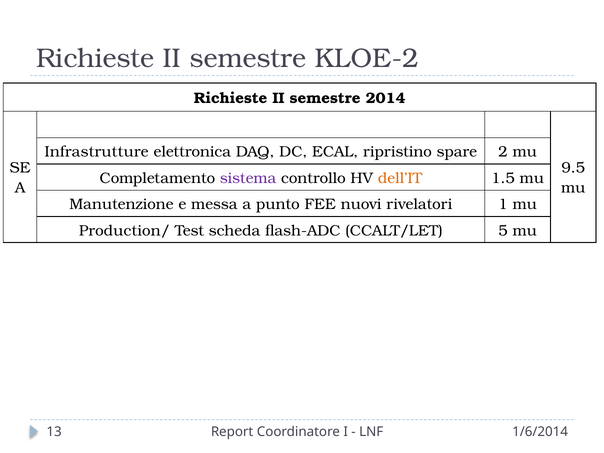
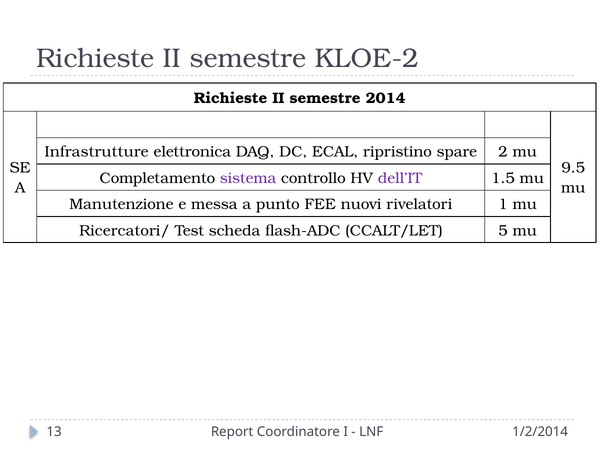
dell’IT colour: orange -> purple
Production/: Production/ -> Ricercatori/
1/6/2014: 1/6/2014 -> 1/2/2014
